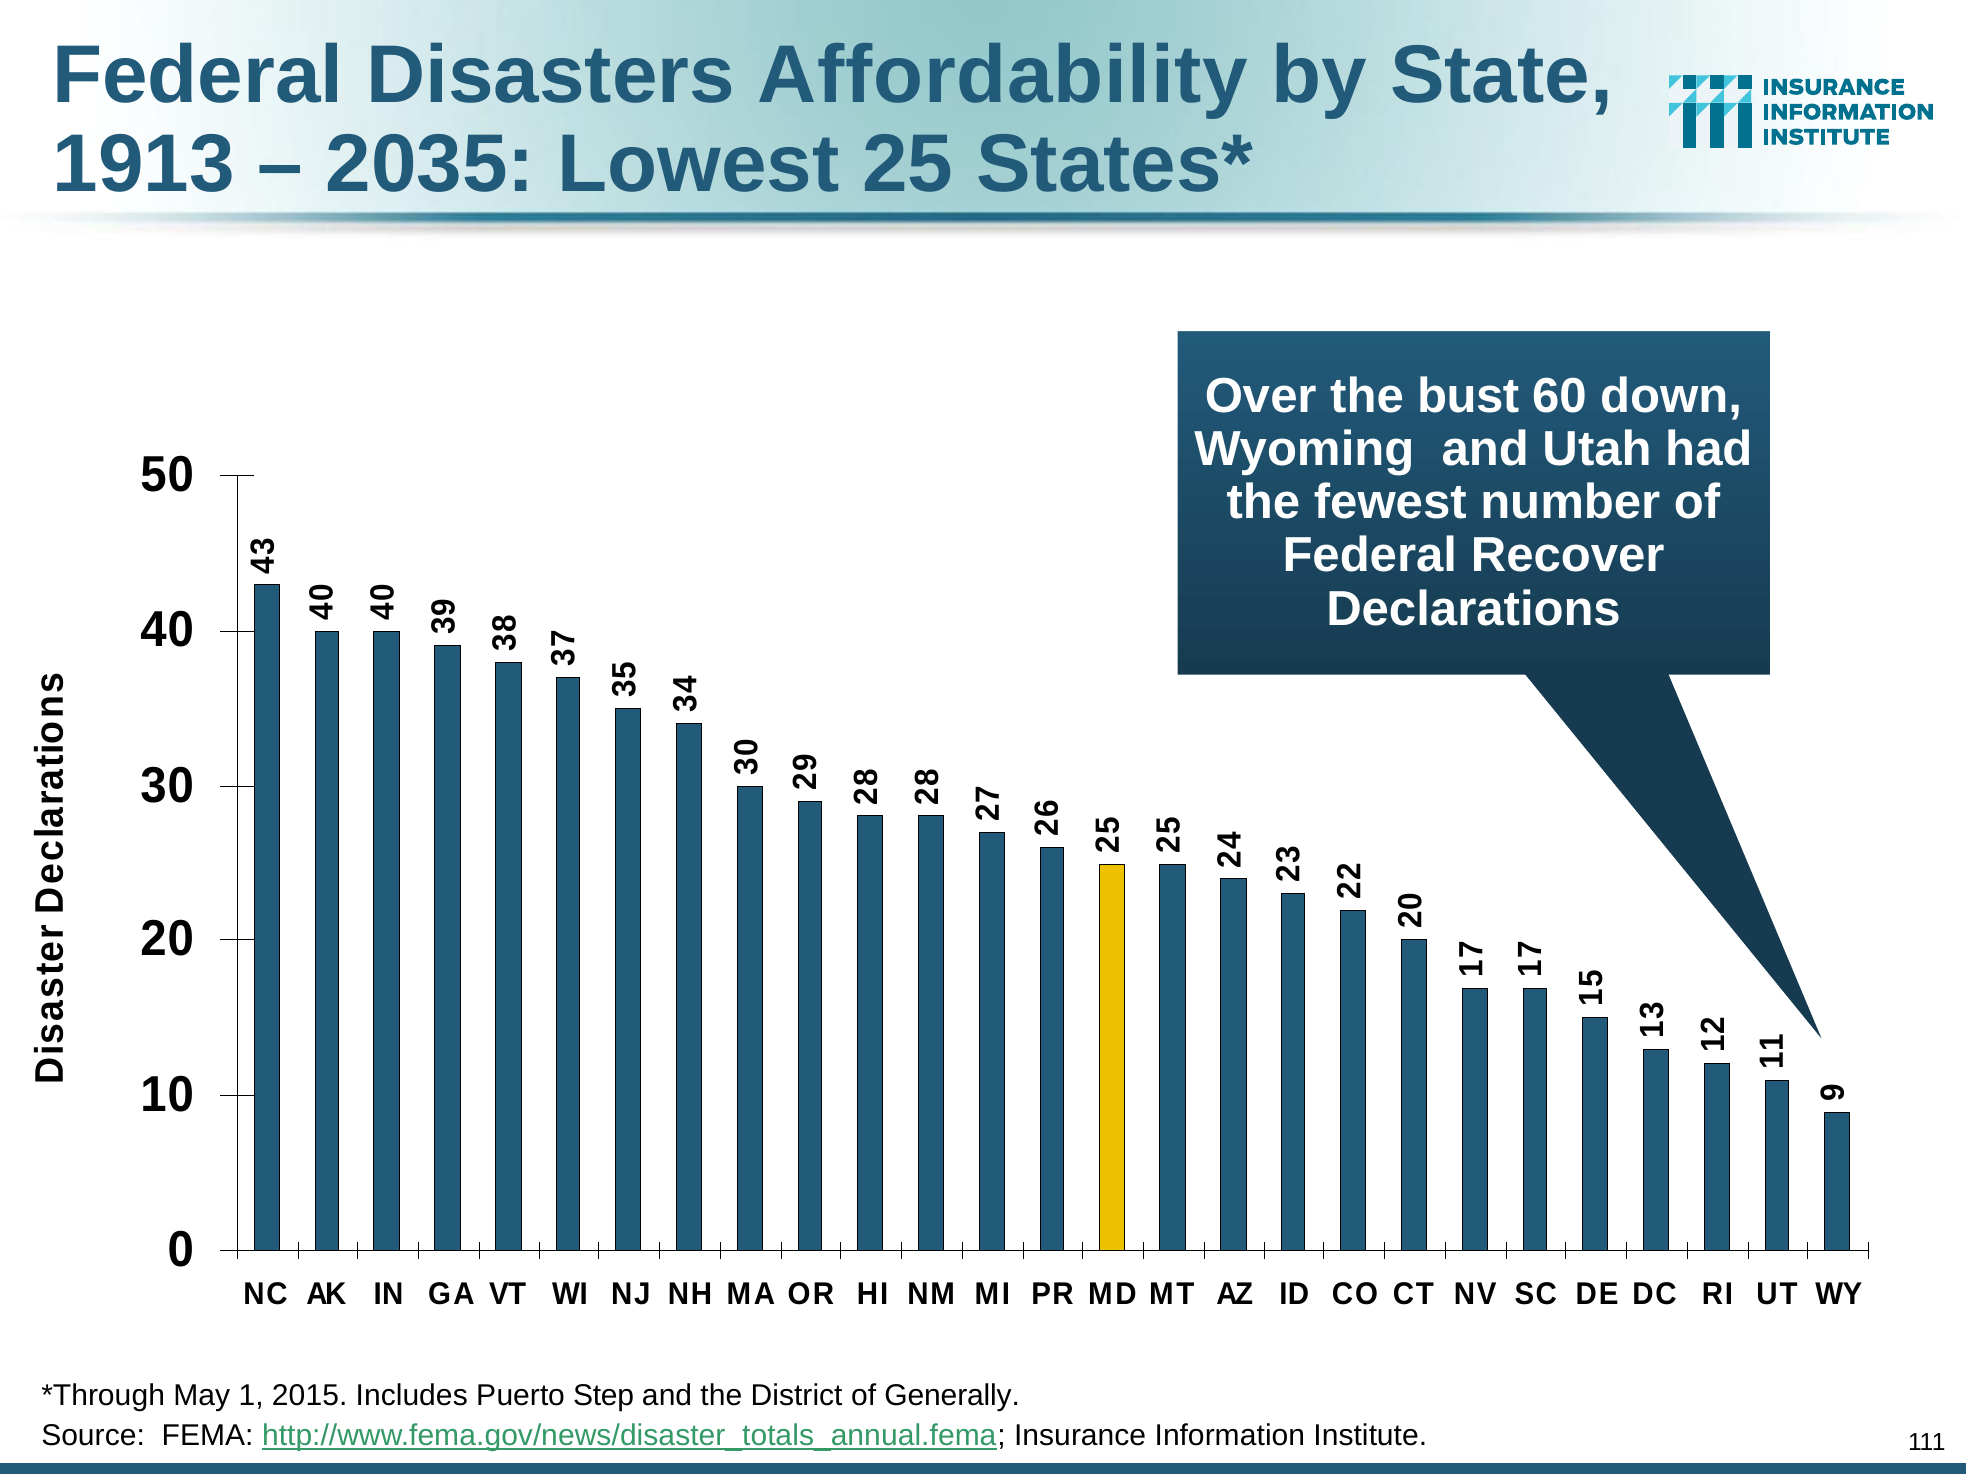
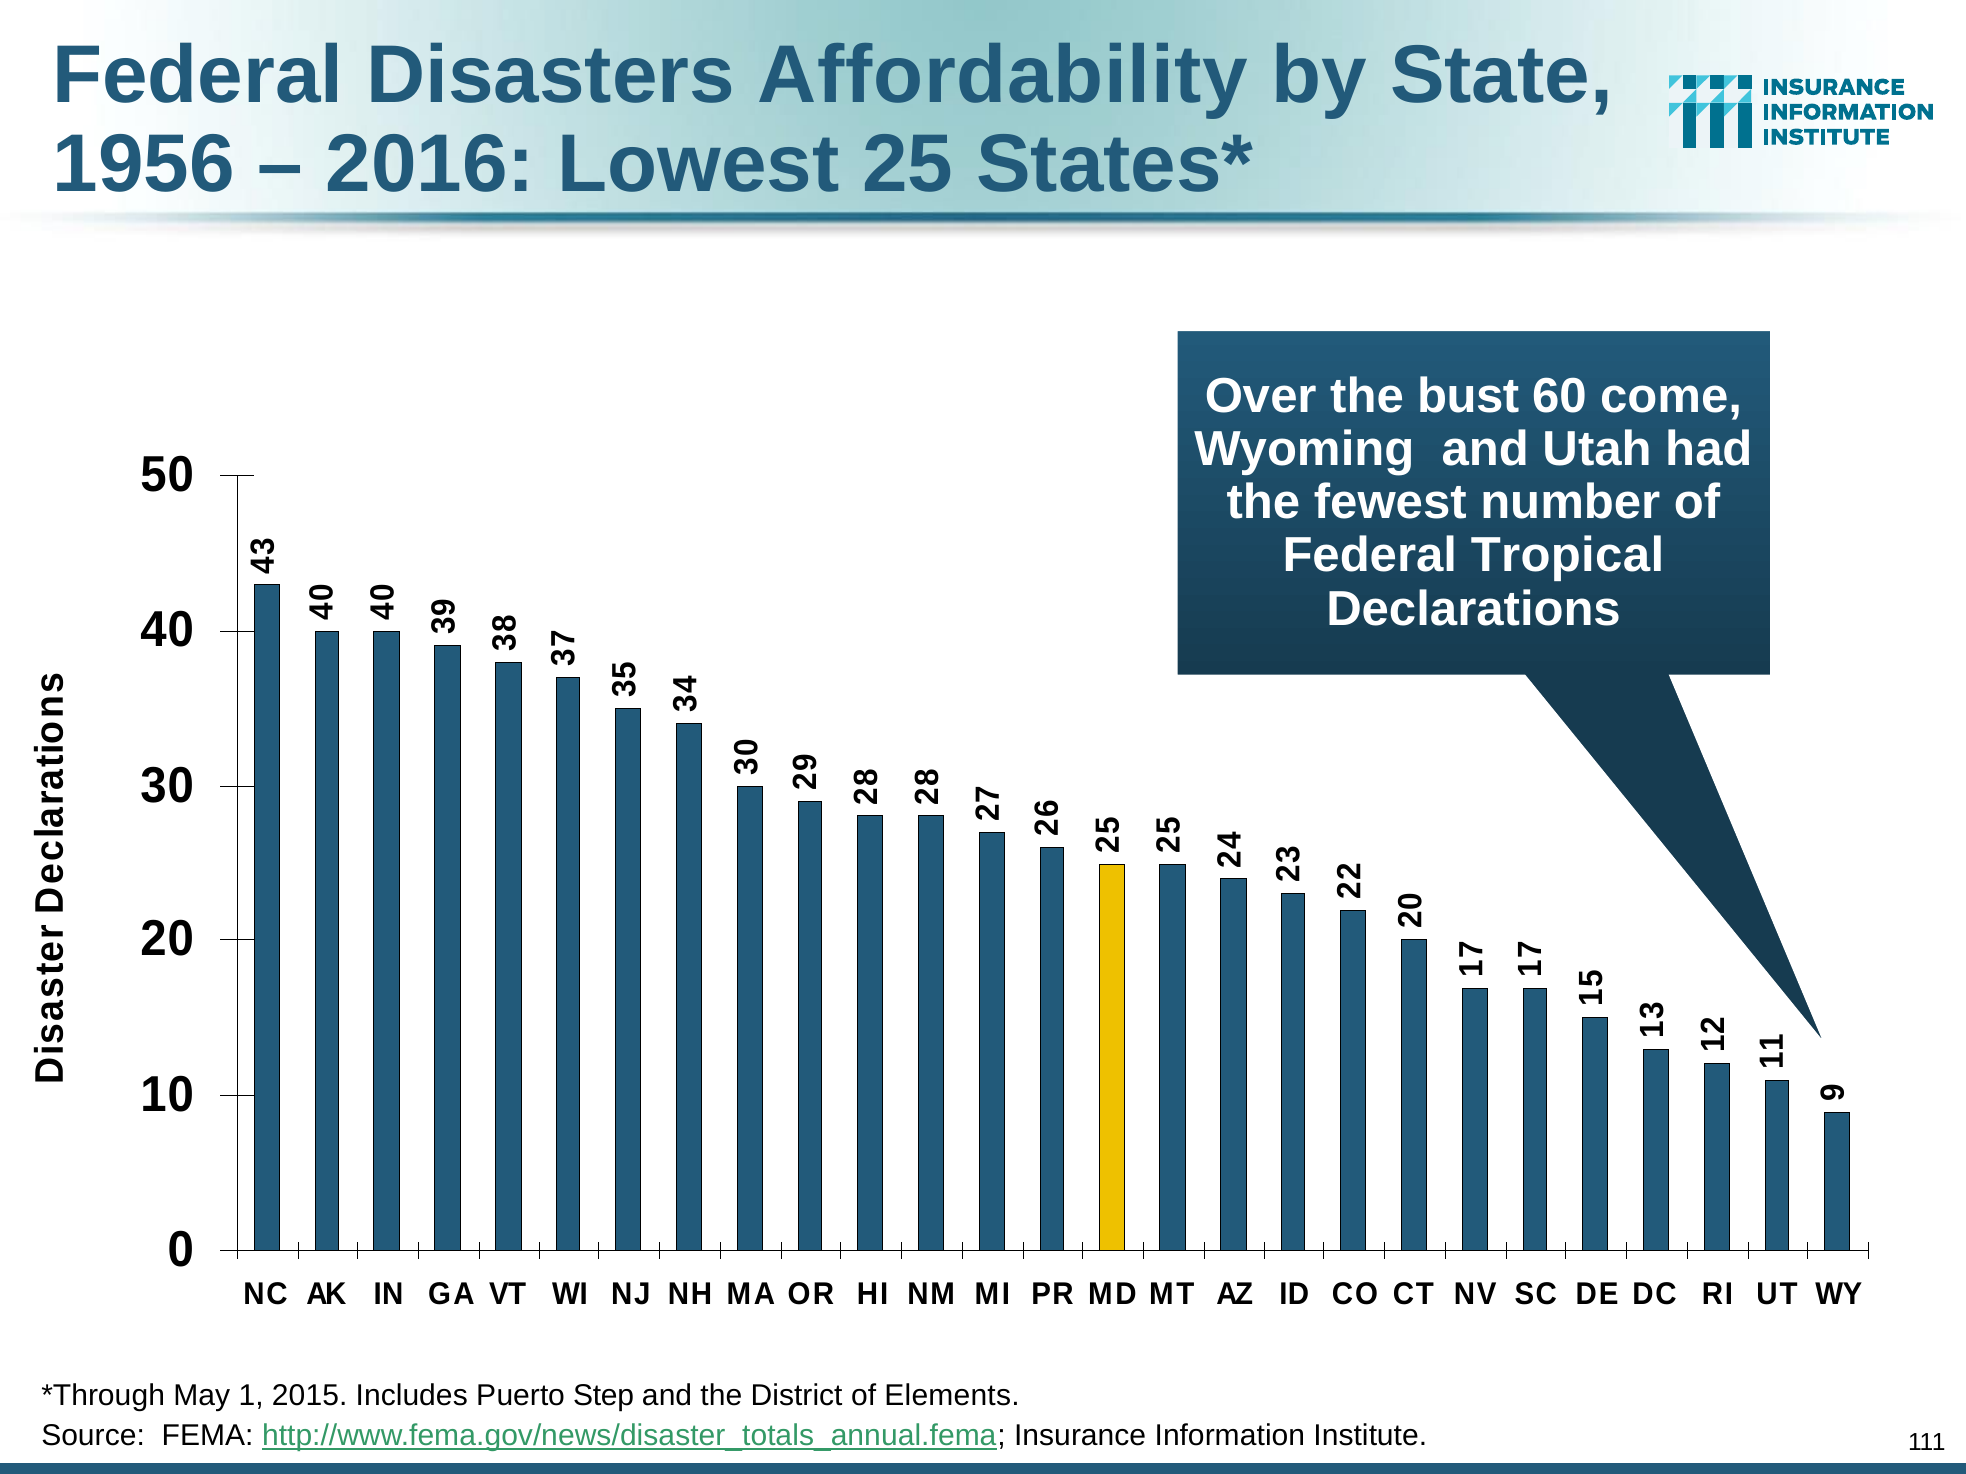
1913: 1913 -> 1956
2035: 2035 -> 2016
down: down -> come
Recover: Recover -> Tropical
Generally: Generally -> Elements
